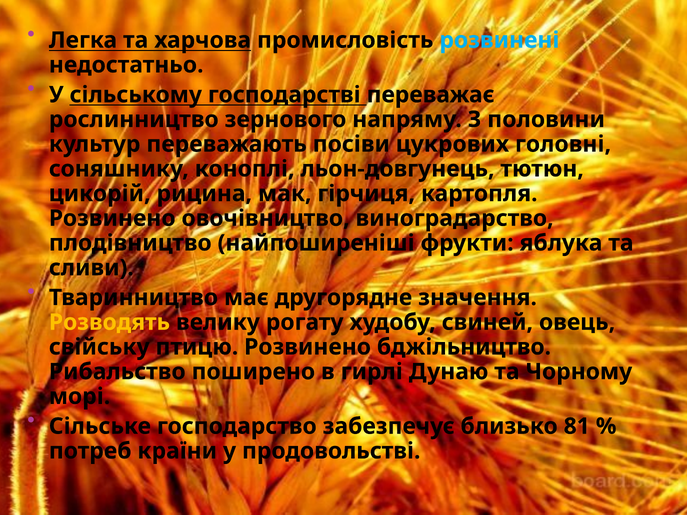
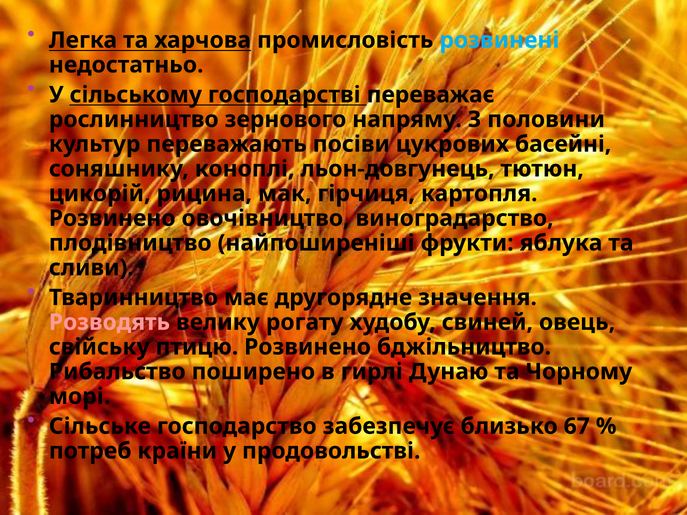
головні: головні -> басейні
Розводять colour: yellow -> pink
81: 81 -> 67
